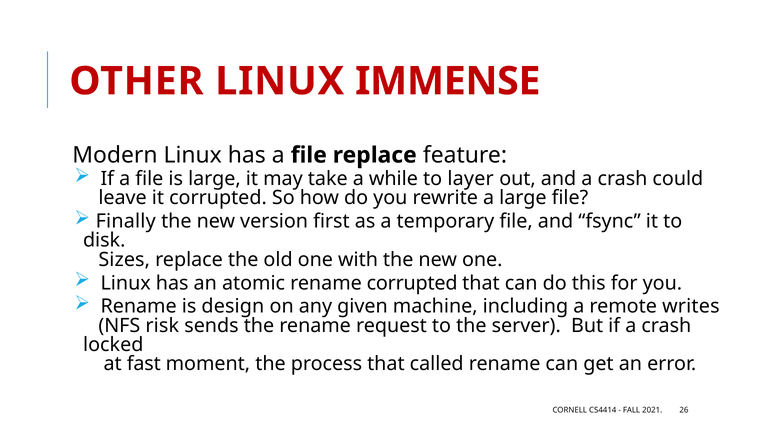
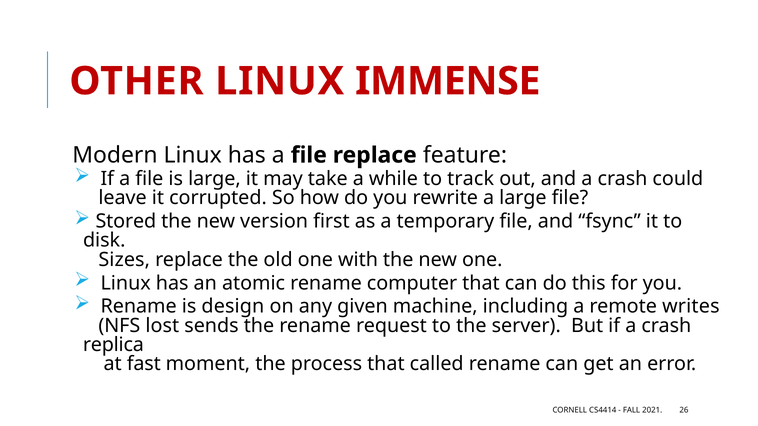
layer: layer -> track
Finally: Finally -> Stored
rename corrupted: corrupted -> computer
risk: risk -> lost
locked: locked -> replica
